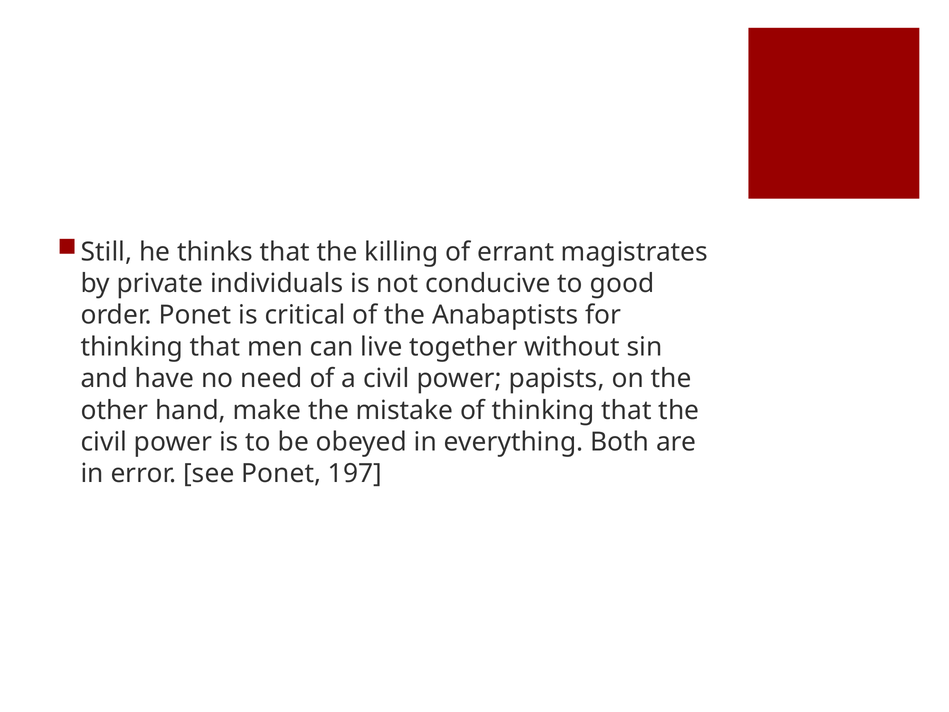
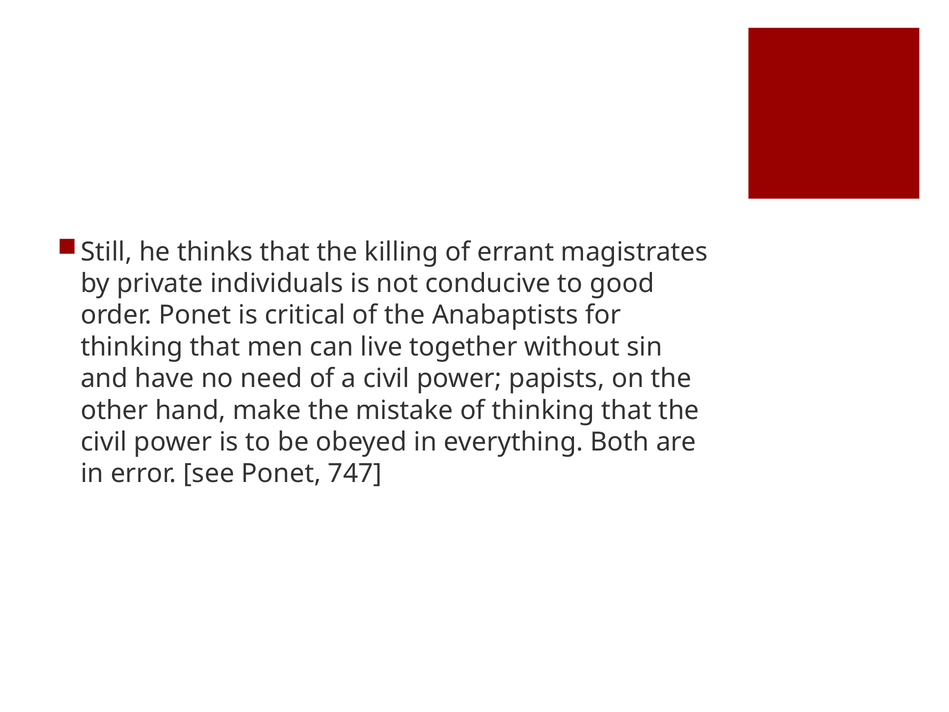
197: 197 -> 747
